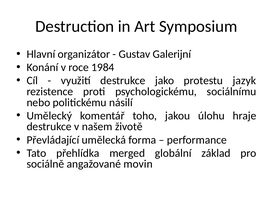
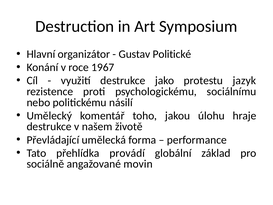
Galerijní: Galerijní -> Politické
1984: 1984 -> 1967
merged: merged -> provádí
